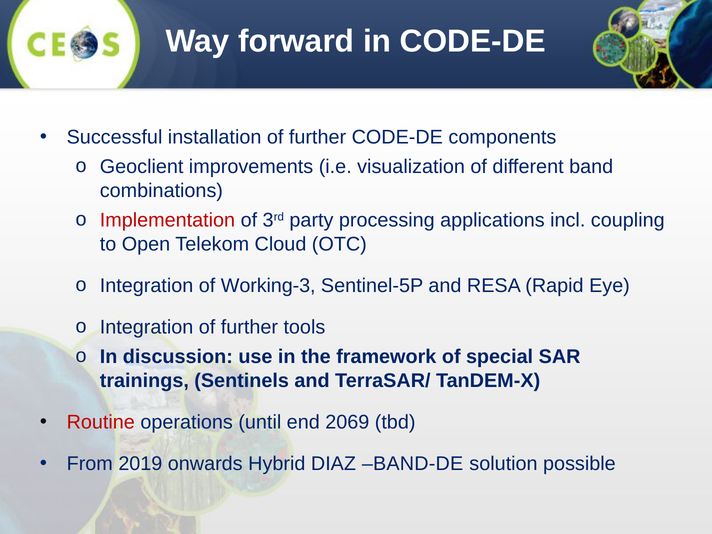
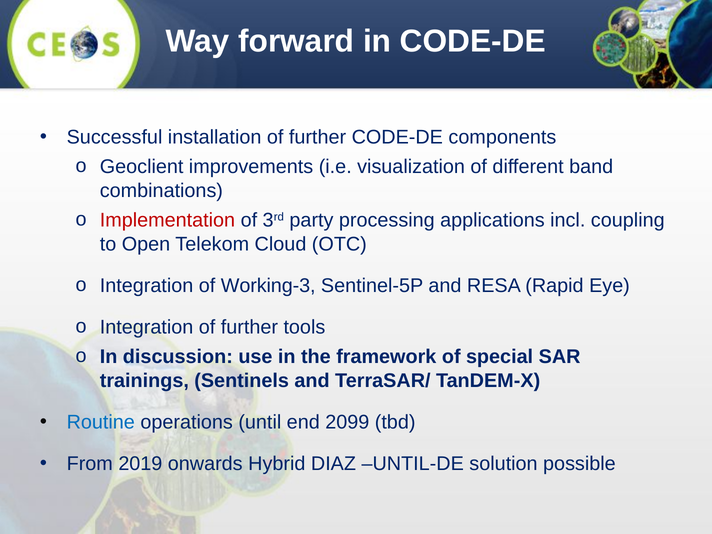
Routine colour: red -> blue
2069: 2069 -> 2099
BAND-DE: BAND-DE -> UNTIL-DE
